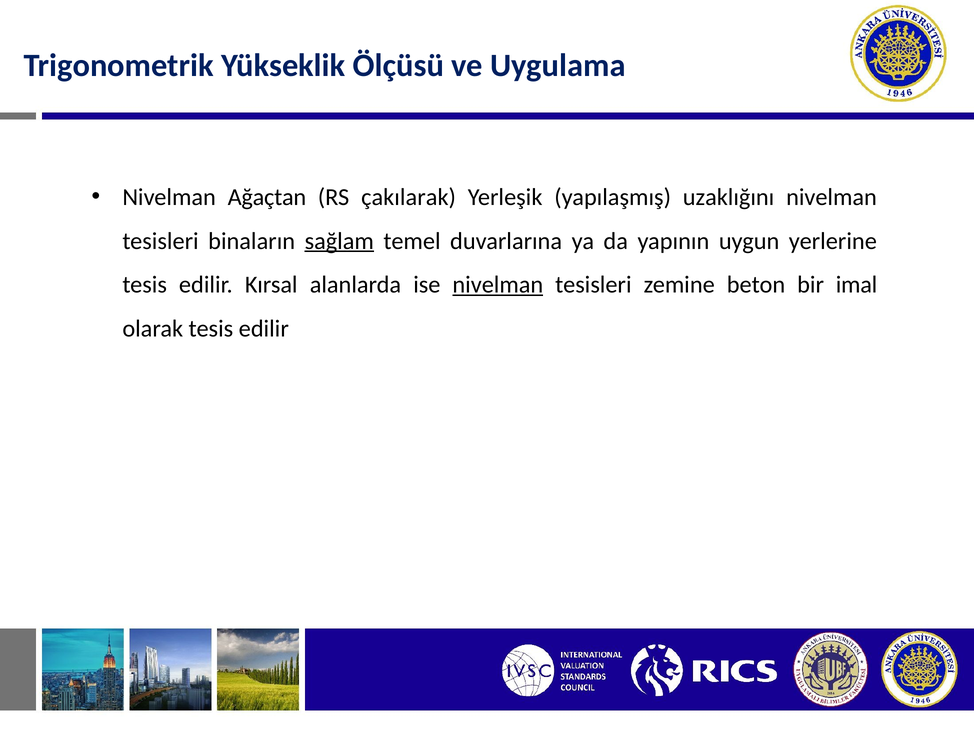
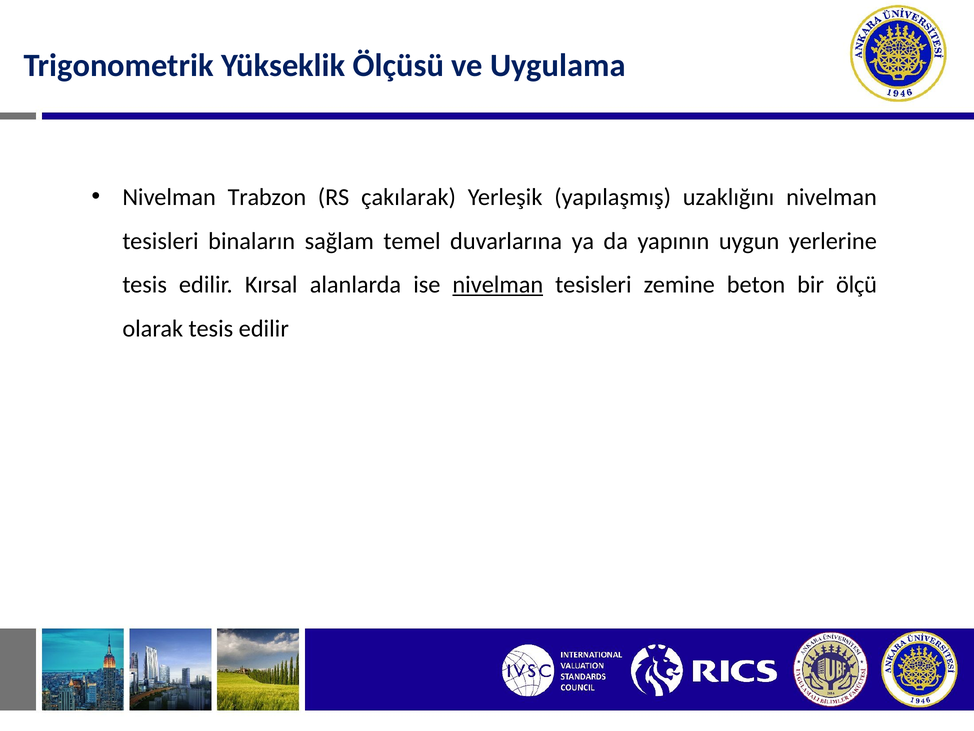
Ağaçtan: Ağaçtan -> Trabzon
sağlam underline: present -> none
imal: imal -> ölçü
